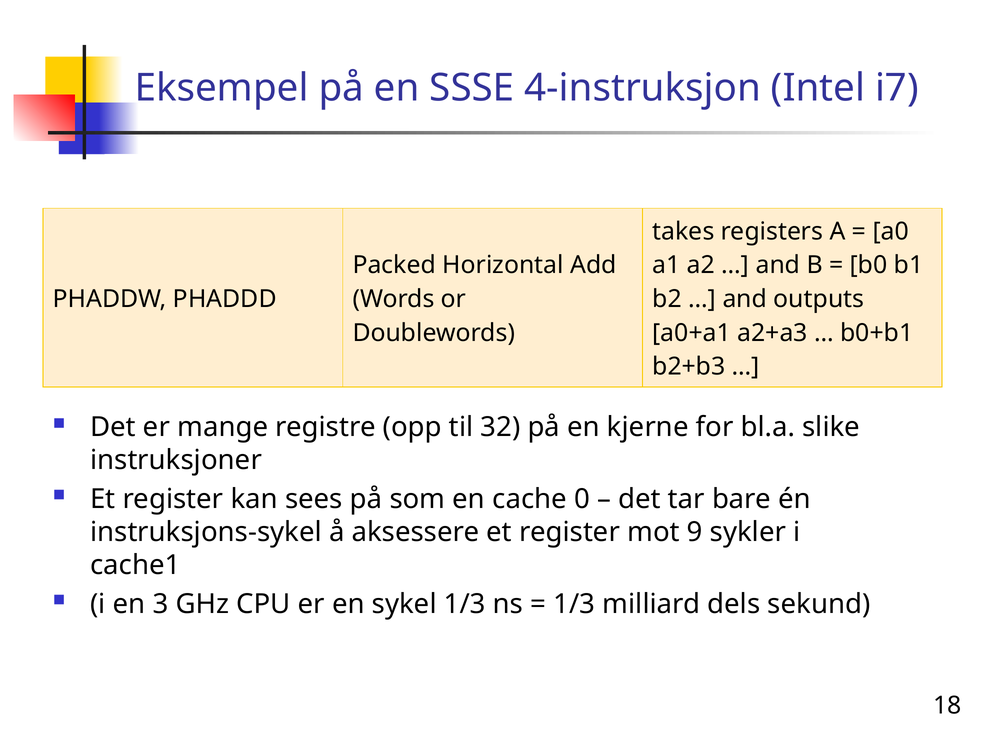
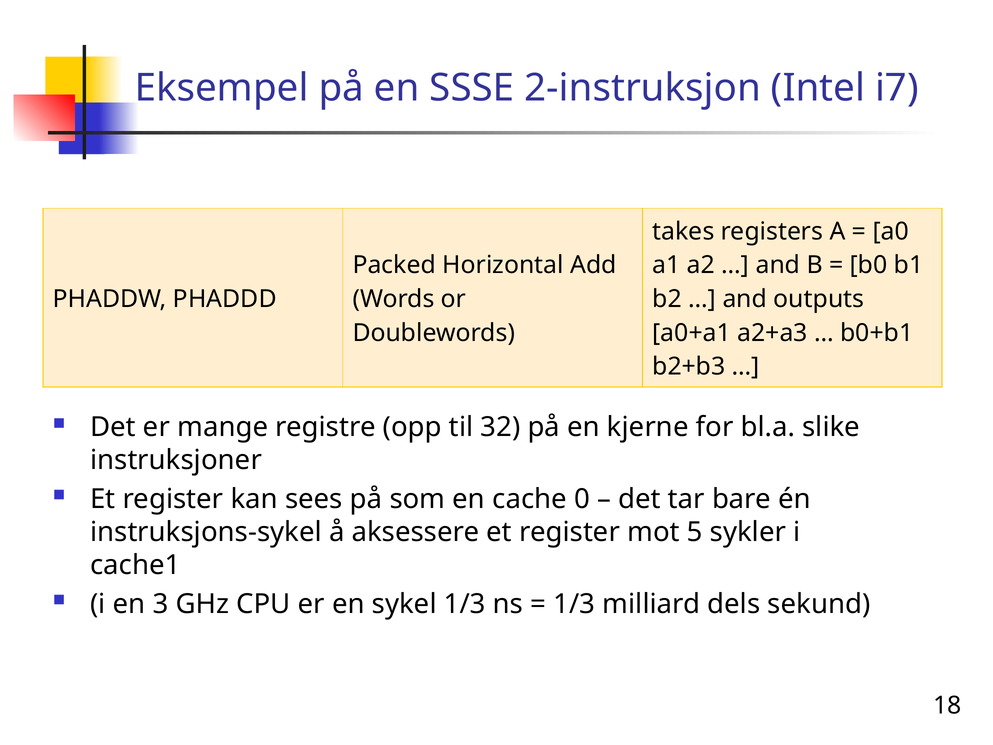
4-instruksjon: 4-instruksjon -> 2-instruksjon
9: 9 -> 5
